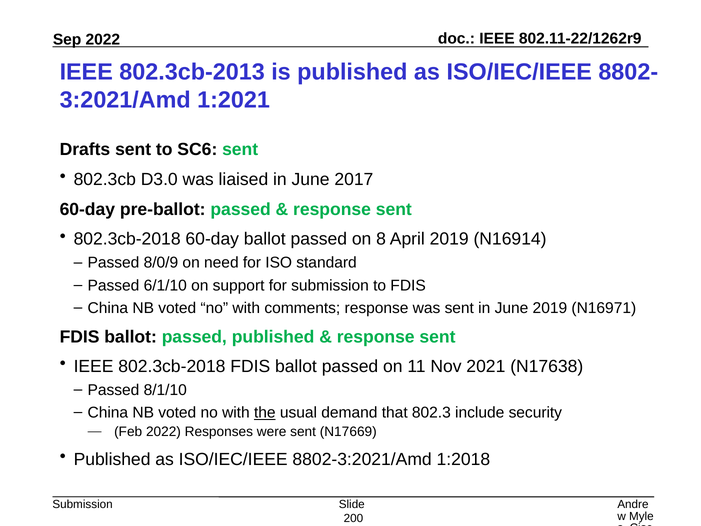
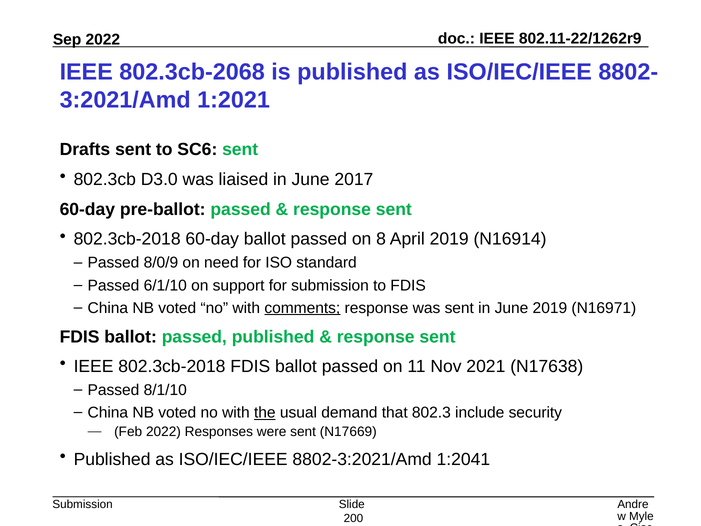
802.3cb-2013: 802.3cb-2013 -> 802.3cb-2068
comments underline: none -> present
1:2018: 1:2018 -> 1:2041
